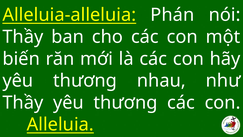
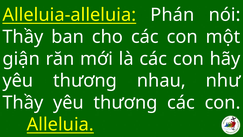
biến: biến -> giận
